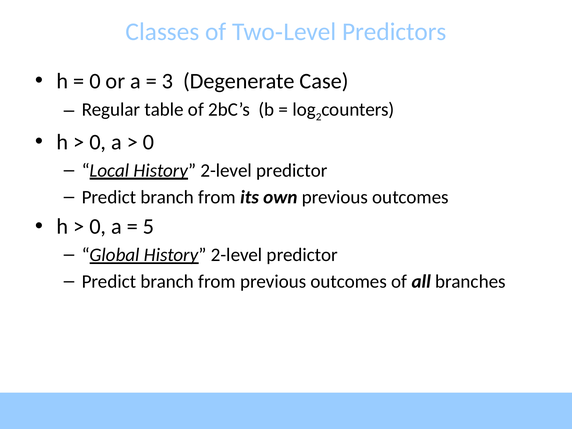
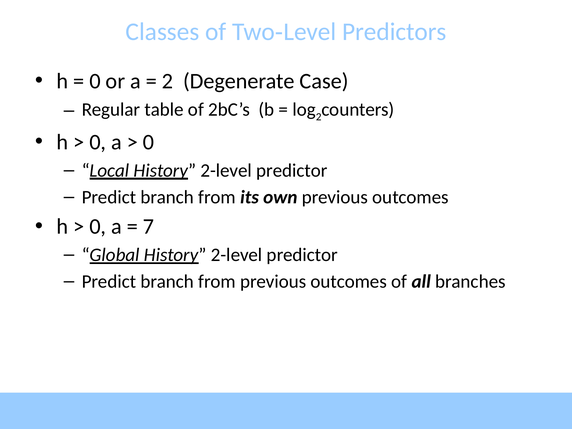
3 at (167, 81): 3 -> 2
5: 5 -> 7
